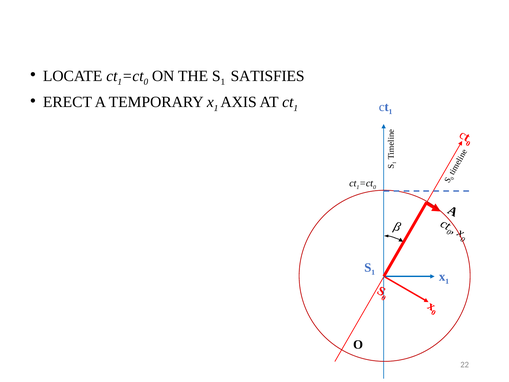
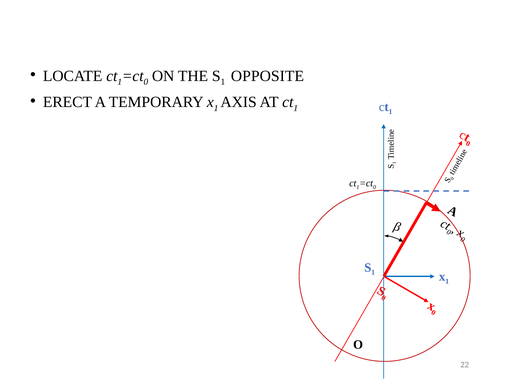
SATISFIES: SATISFIES -> OPPOSITE
